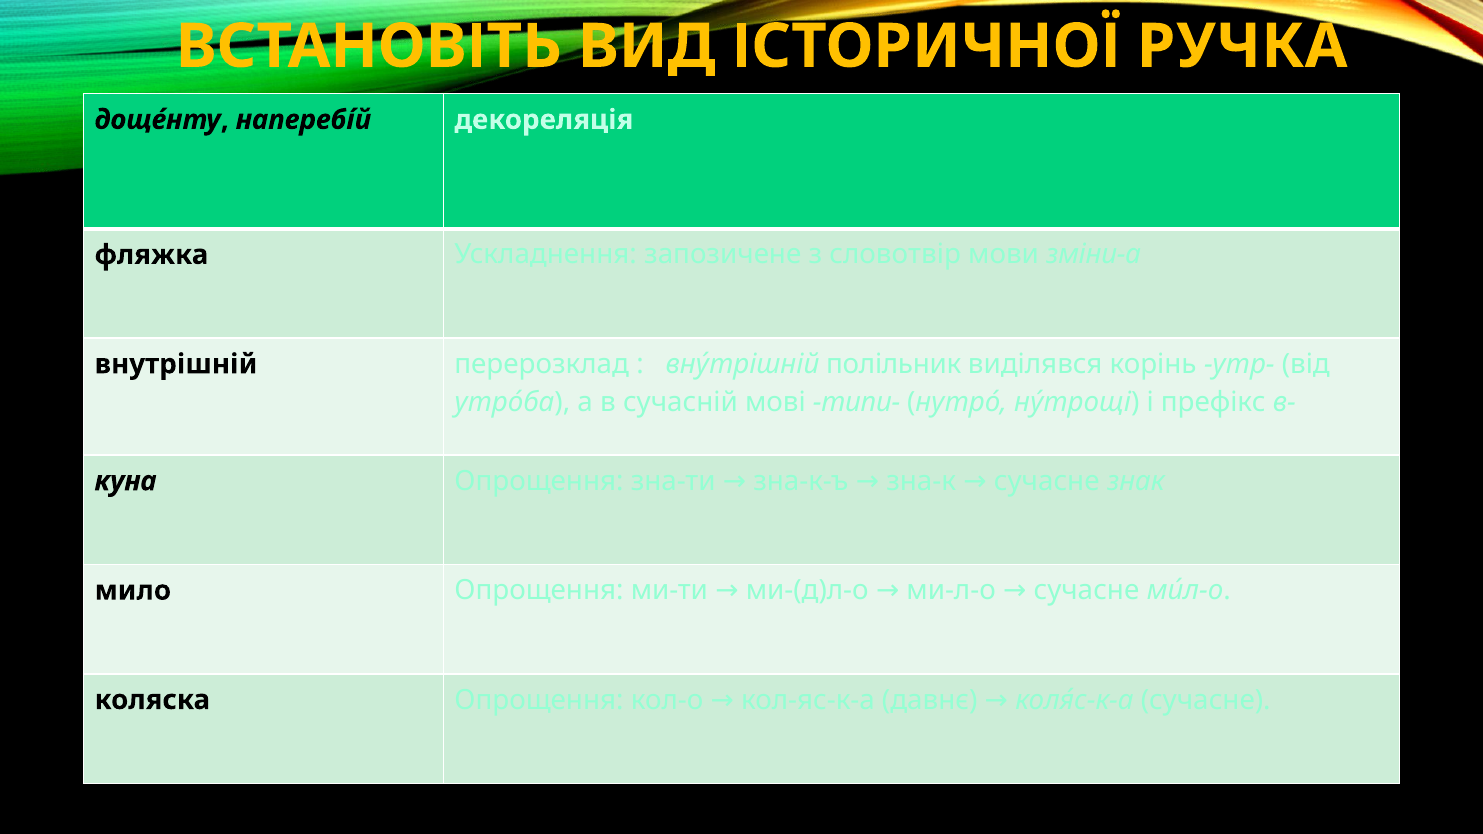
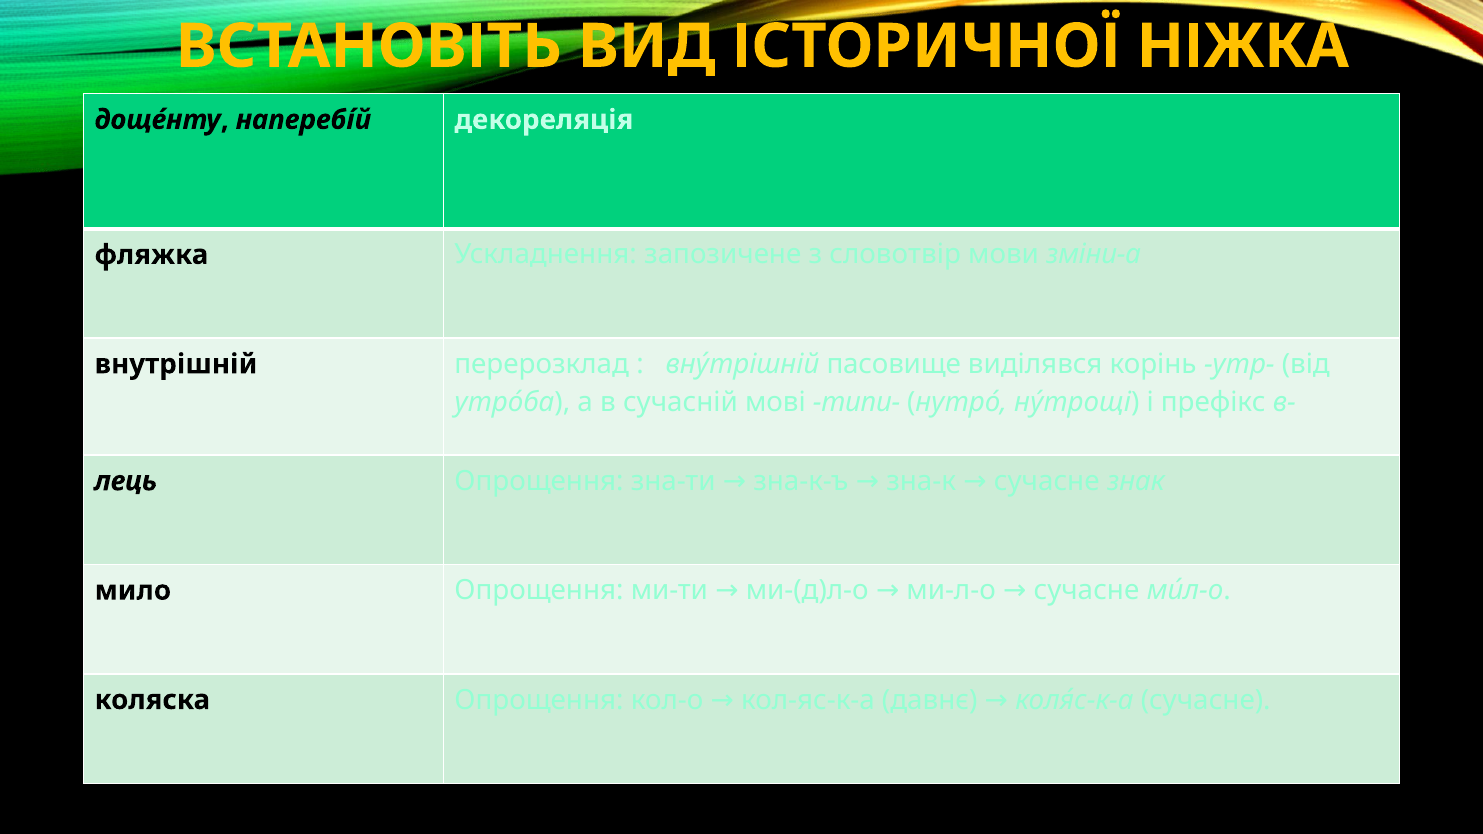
РУЧКА: РУЧКА -> НІЖКА
полільник: полільник -> пасовище
куна: куна -> лець
